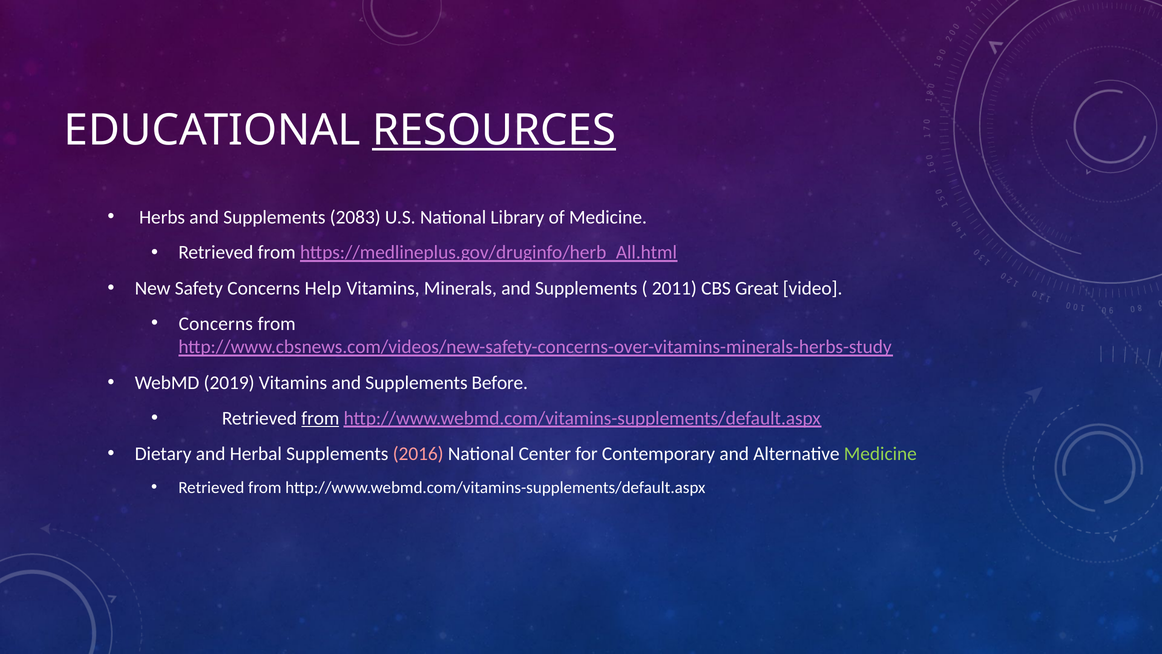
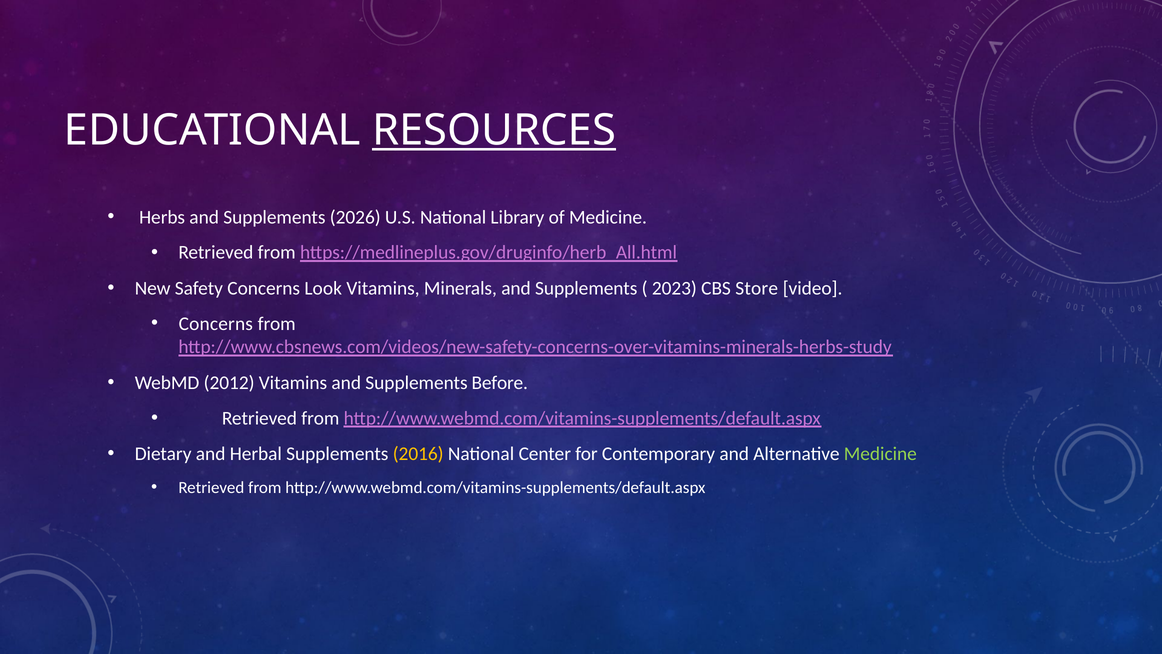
2083: 2083 -> 2026
Help: Help -> Look
2011: 2011 -> 2023
Great: Great -> Store
2019: 2019 -> 2012
from at (320, 418) underline: present -> none
2016 colour: pink -> yellow
